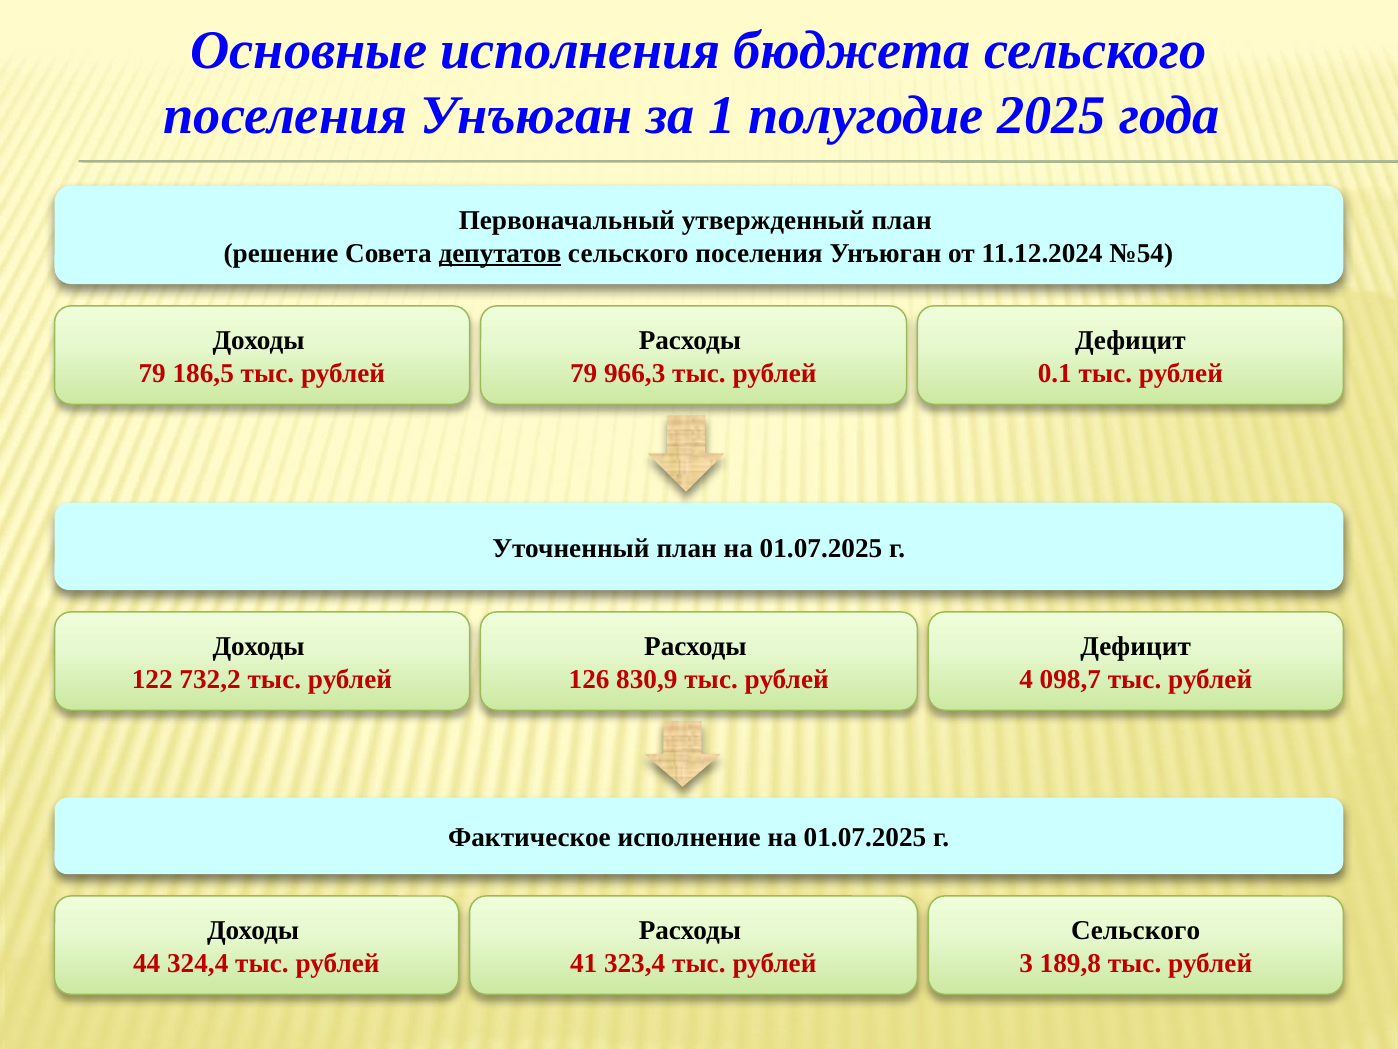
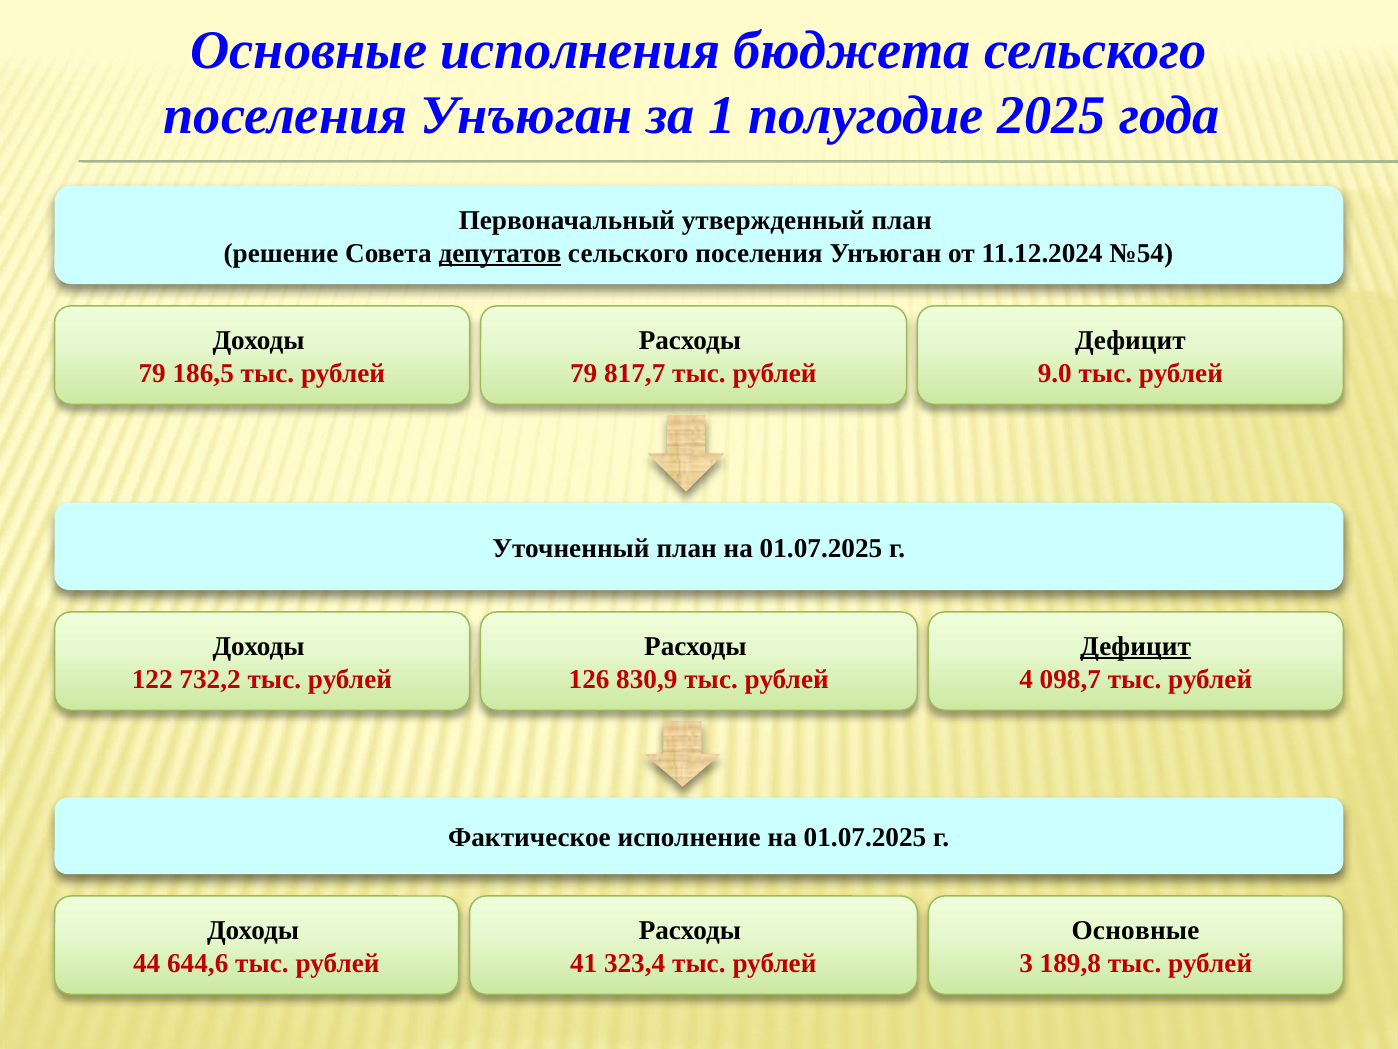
966,3: 966,3 -> 817,7
0.1: 0.1 -> 9.0
Дефицит at (1136, 646) underline: none -> present
Сельского at (1136, 930): Сельского -> Основные
324,4: 324,4 -> 644,6
